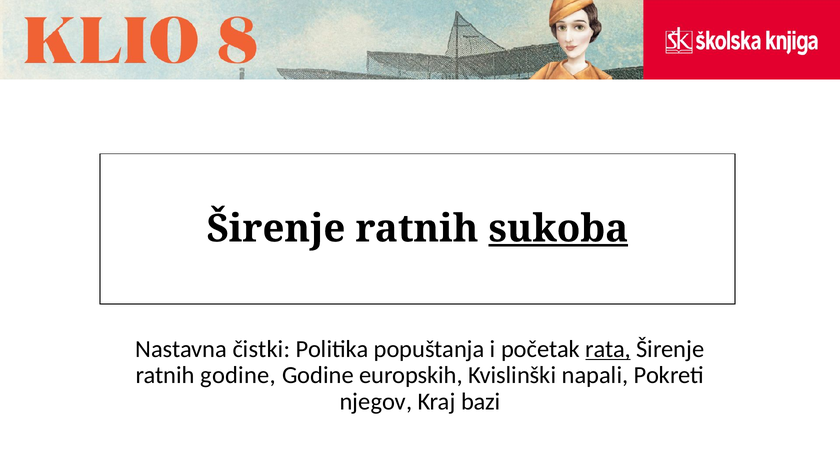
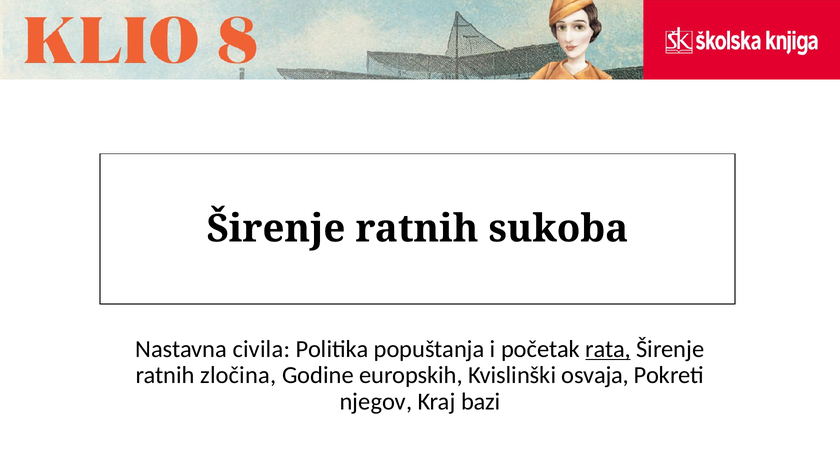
sukoba underline: present -> none
čistki: čistki -> civila
ratnih godine: godine -> zločina
napali: napali -> osvaja
